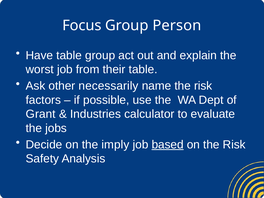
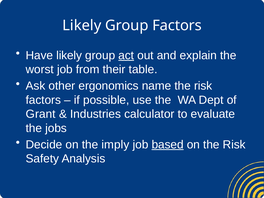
Focus at (82, 25): Focus -> Likely
Group Person: Person -> Factors
Have table: table -> likely
act underline: none -> present
necessarily: necessarily -> ergonomics
